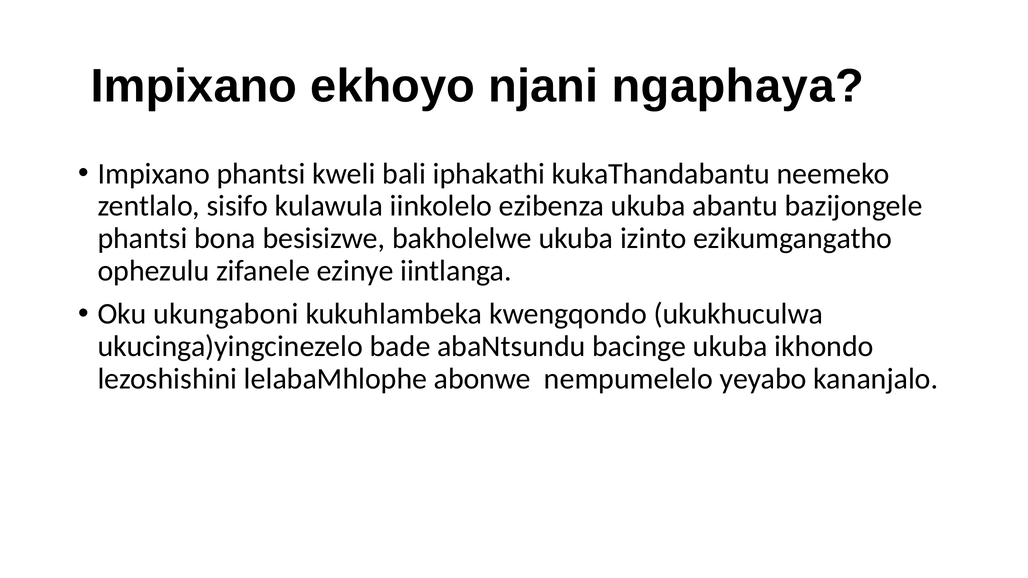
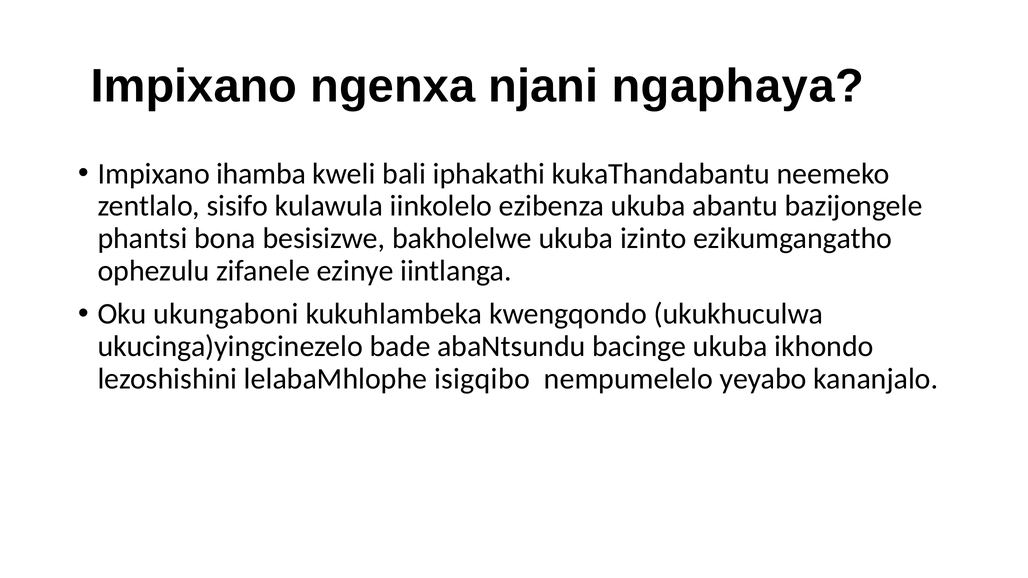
ekhoyo: ekhoyo -> ngenxa
Impixano phantsi: phantsi -> ihamba
abonwe: abonwe -> isigqibo
